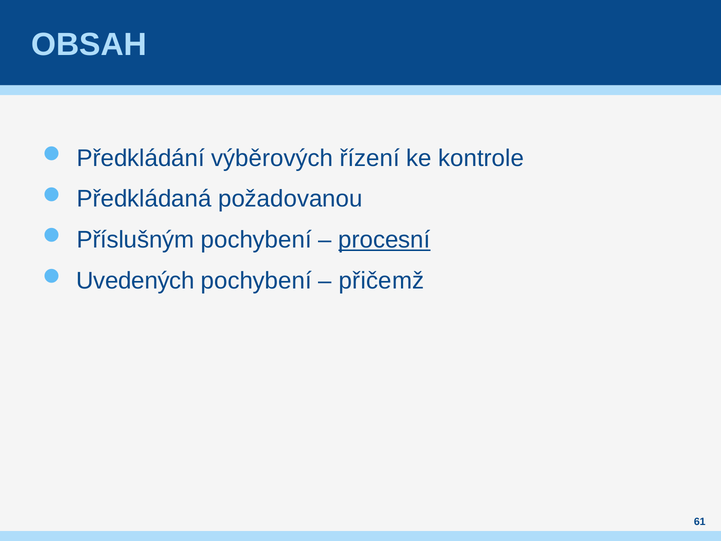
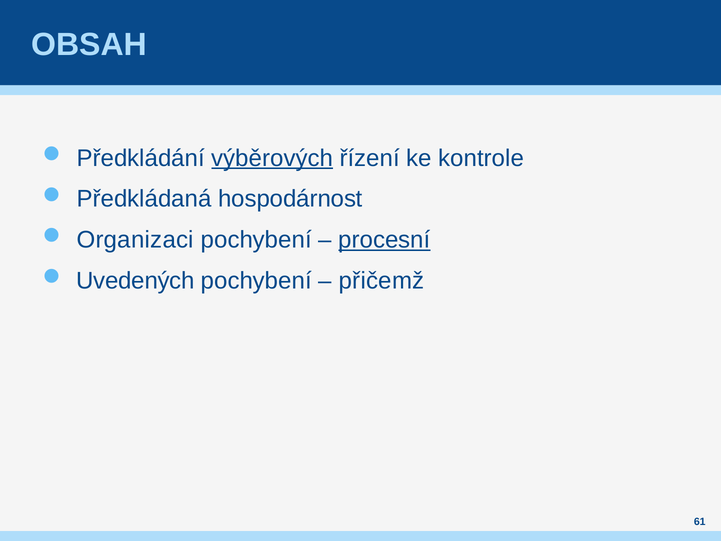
výběrových underline: none -> present
požadovanou: požadovanou -> hospodárnost
Příslušným: Příslušným -> Organizaci
